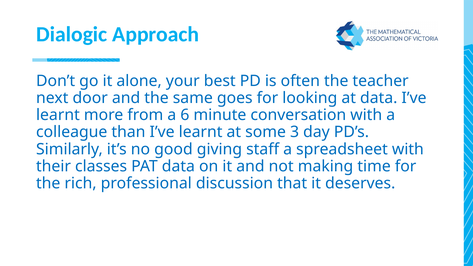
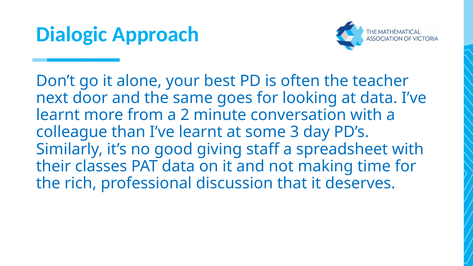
6: 6 -> 2
